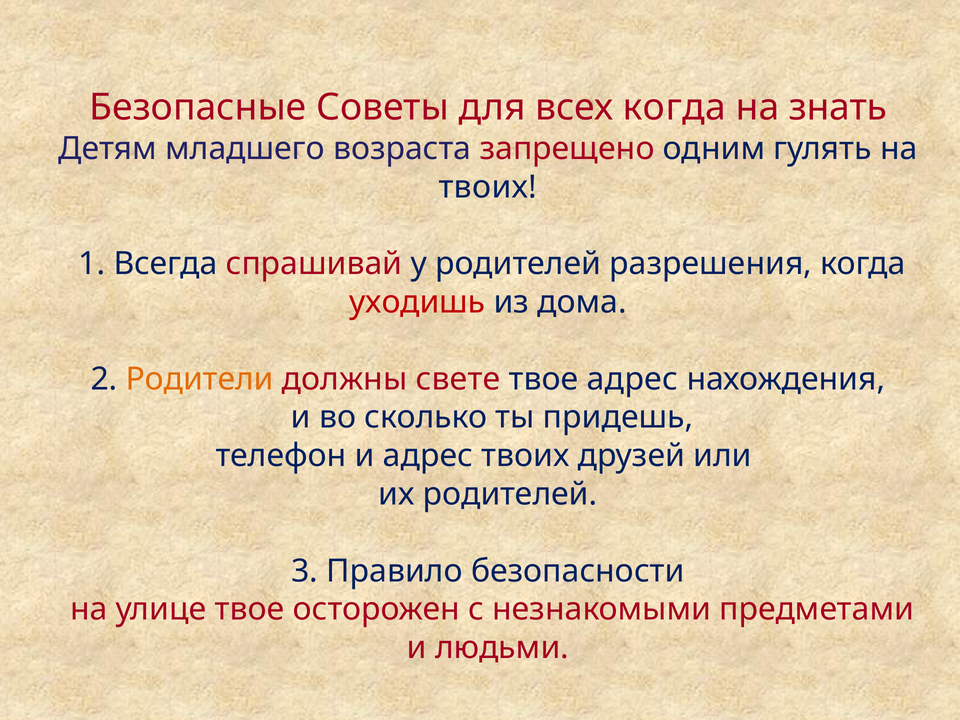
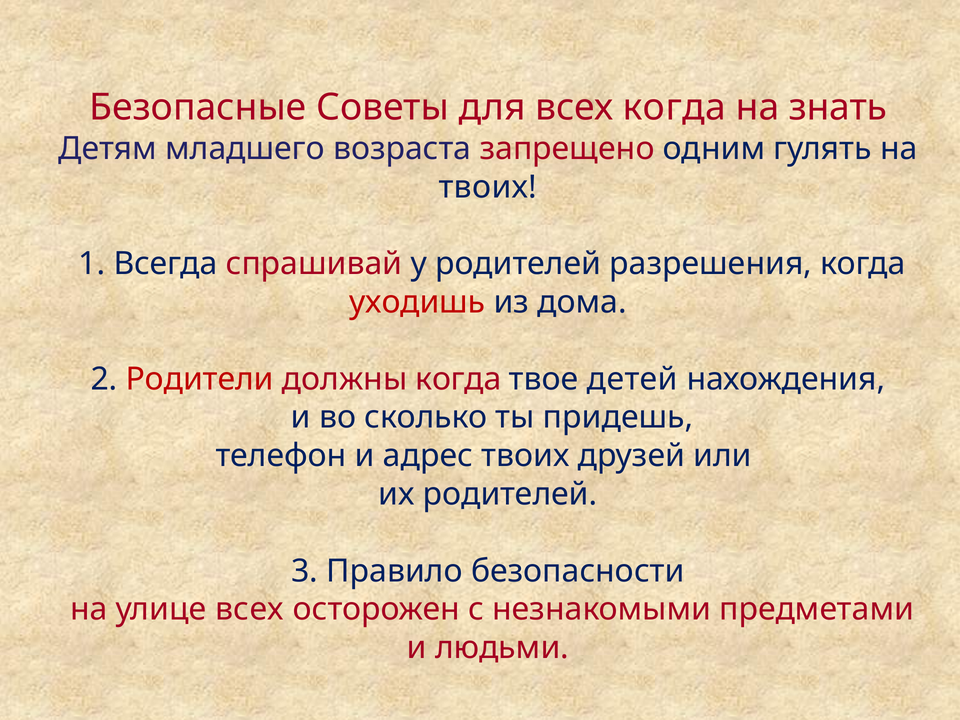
Родители colour: orange -> red
должны свете: свете -> когда
твое адрес: адрес -> детей
улице твое: твое -> всех
